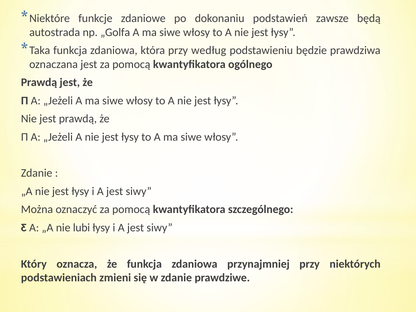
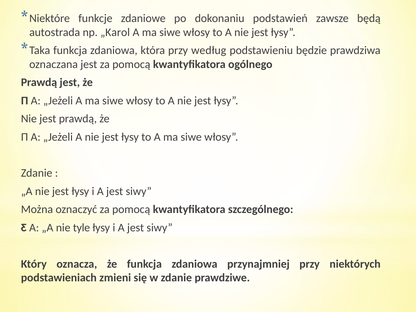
„Golfa: „Golfa -> „Karol
lubi: lubi -> tyle
